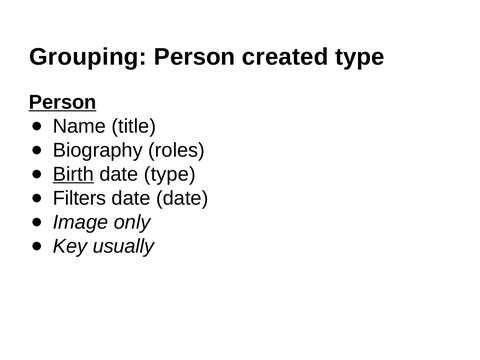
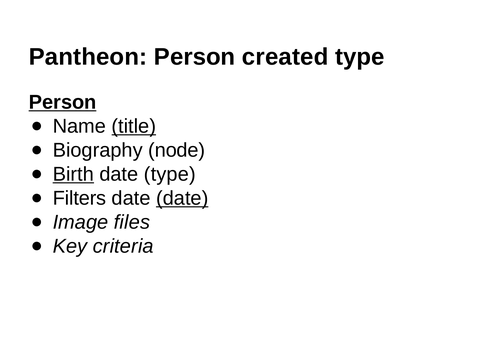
Grouping: Grouping -> Pantheon
title underline: none -> present
roles: roles -> node
date at (182, 198) underline: none -> present
only: only -> files
usually: usually -> criteria
